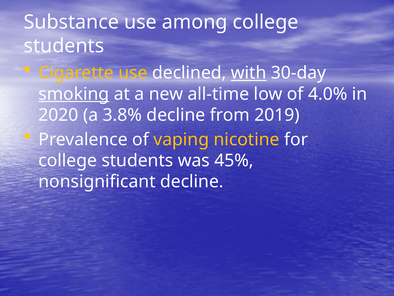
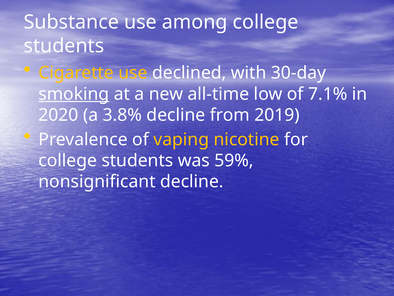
with underline: present -> none
4.0%: 4.0% -> 7.1%
45%: 45% -> 59%
